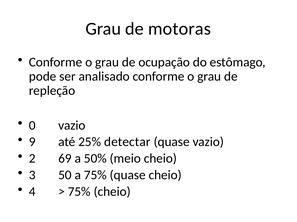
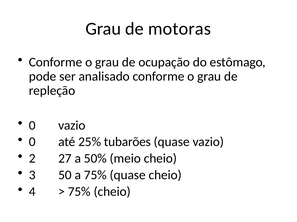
9 at (32, 142): 9 -> 0
detectar: detectar -> tubarões
69: 69 -> 27
